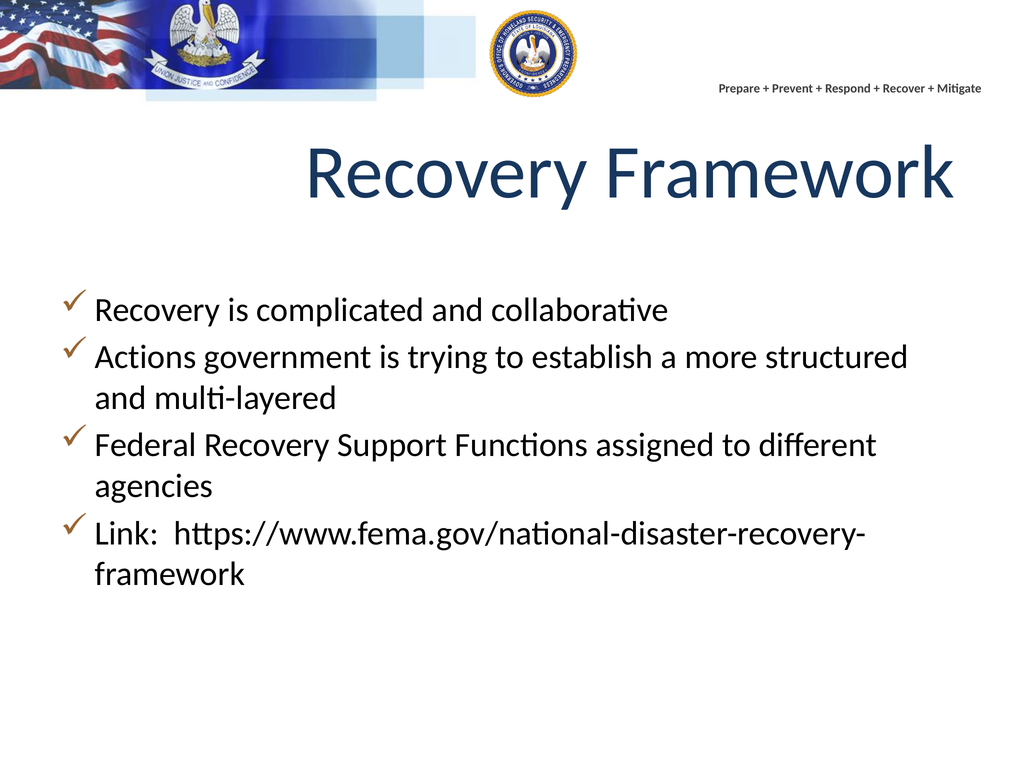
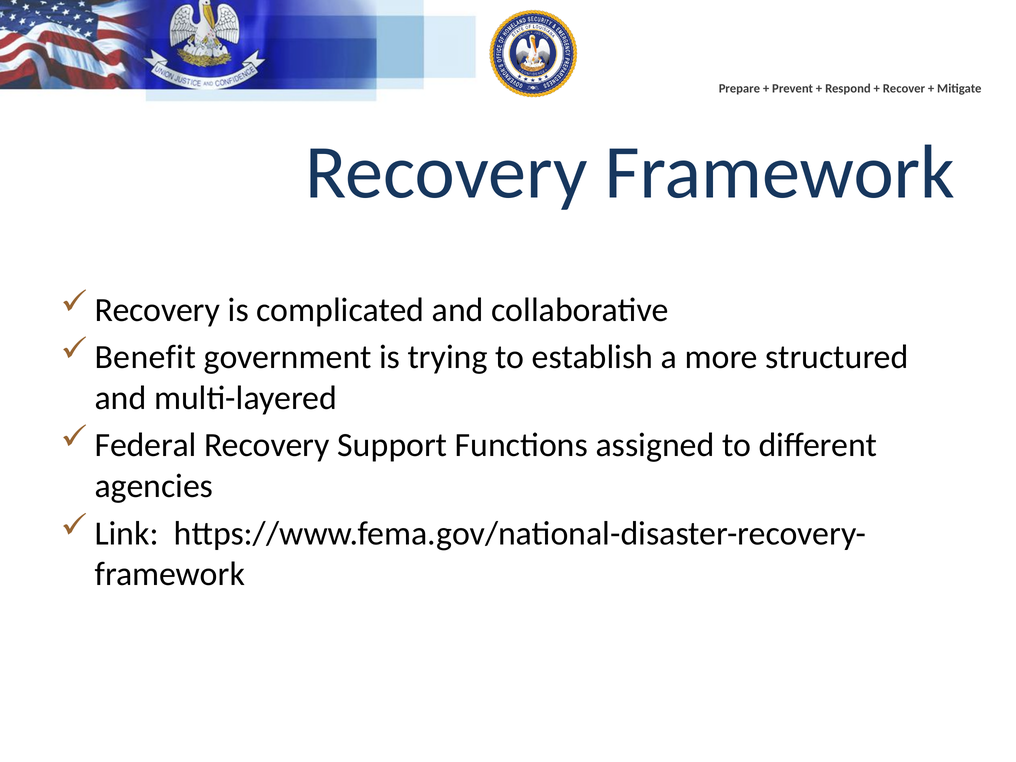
Actions: Actions -> Benefit
